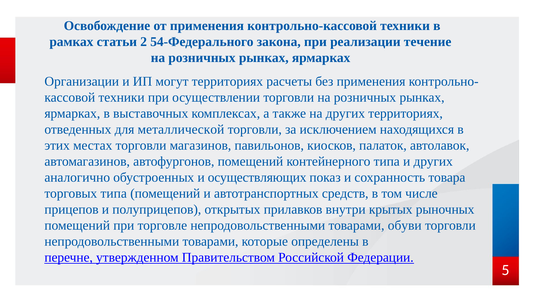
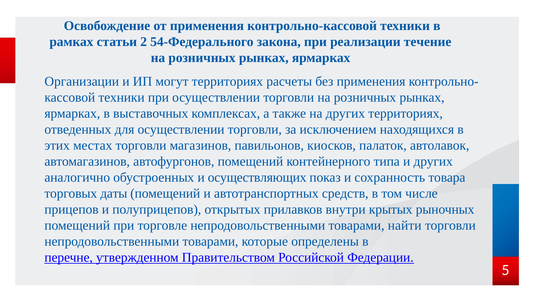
для металлической: металлической -> осуществлении
торговых типа: типа -> даты
обуви: обуви -> найти
